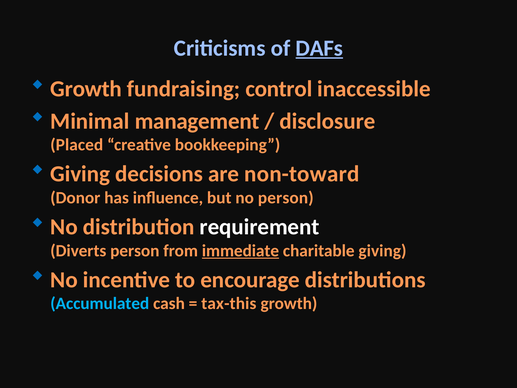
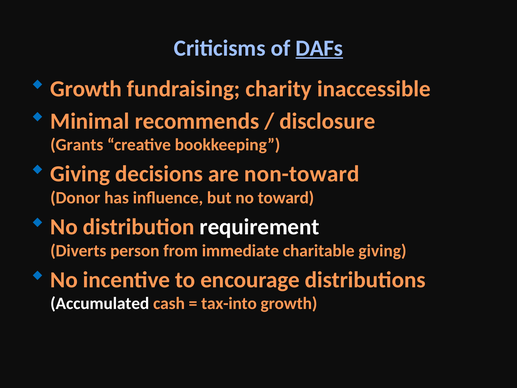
control: control -> charity
management: management -> recommends
Placed: Placed -> Grants
no person: person -> toward
immediate underline: present -> none
Accumulated colour: light blue -> white
tax-this: tax-this -> tax-into
